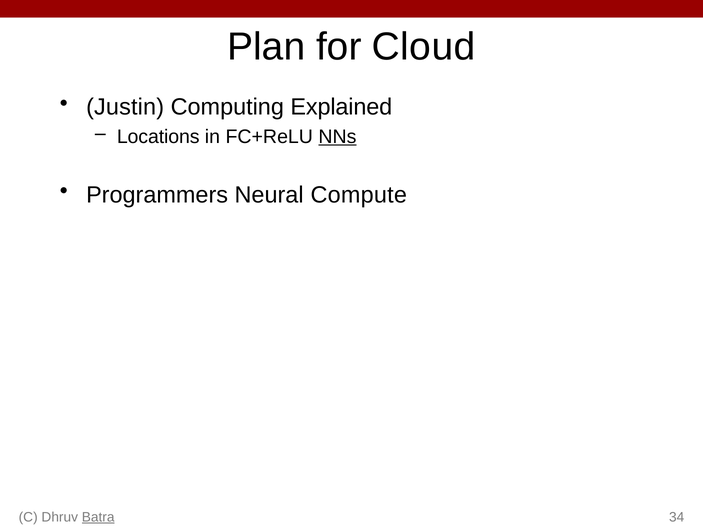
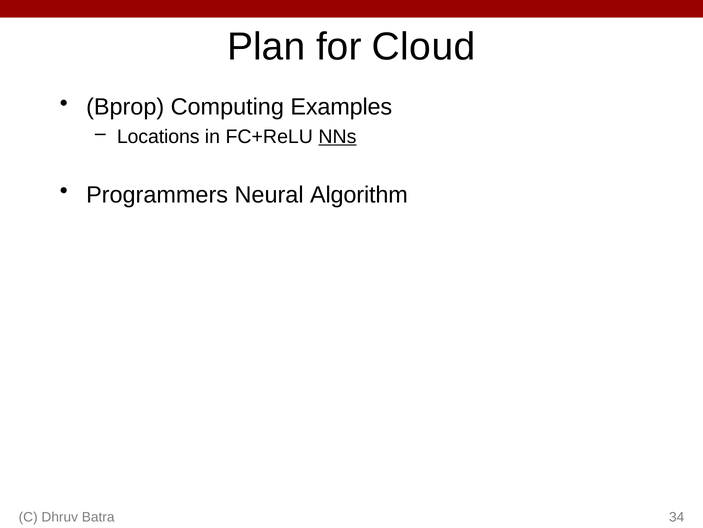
Justin: Justin -> Bprop
Explained: Explained -> Examples
Compute: Compute -> Algorithm
Batra underline: present -> none
